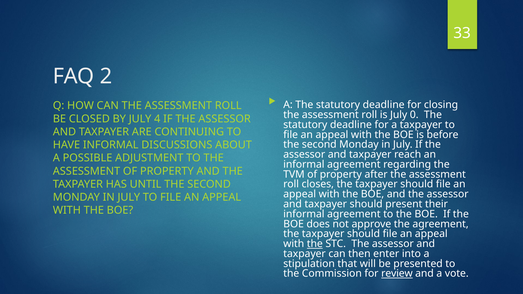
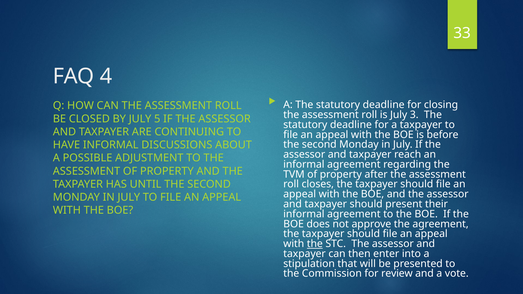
2: 2 -> 4
0: 0 -> 3
4: 4 -> 5
review underline: present -> none
